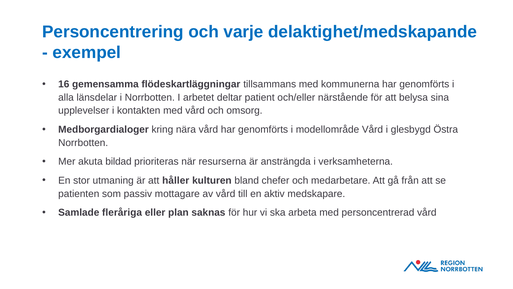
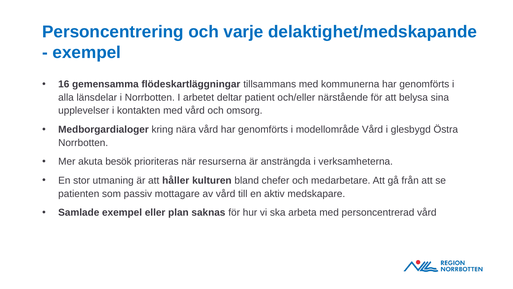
bildad: bildad -> besök
Samlade fleråriga: fleråriga -> exempel
